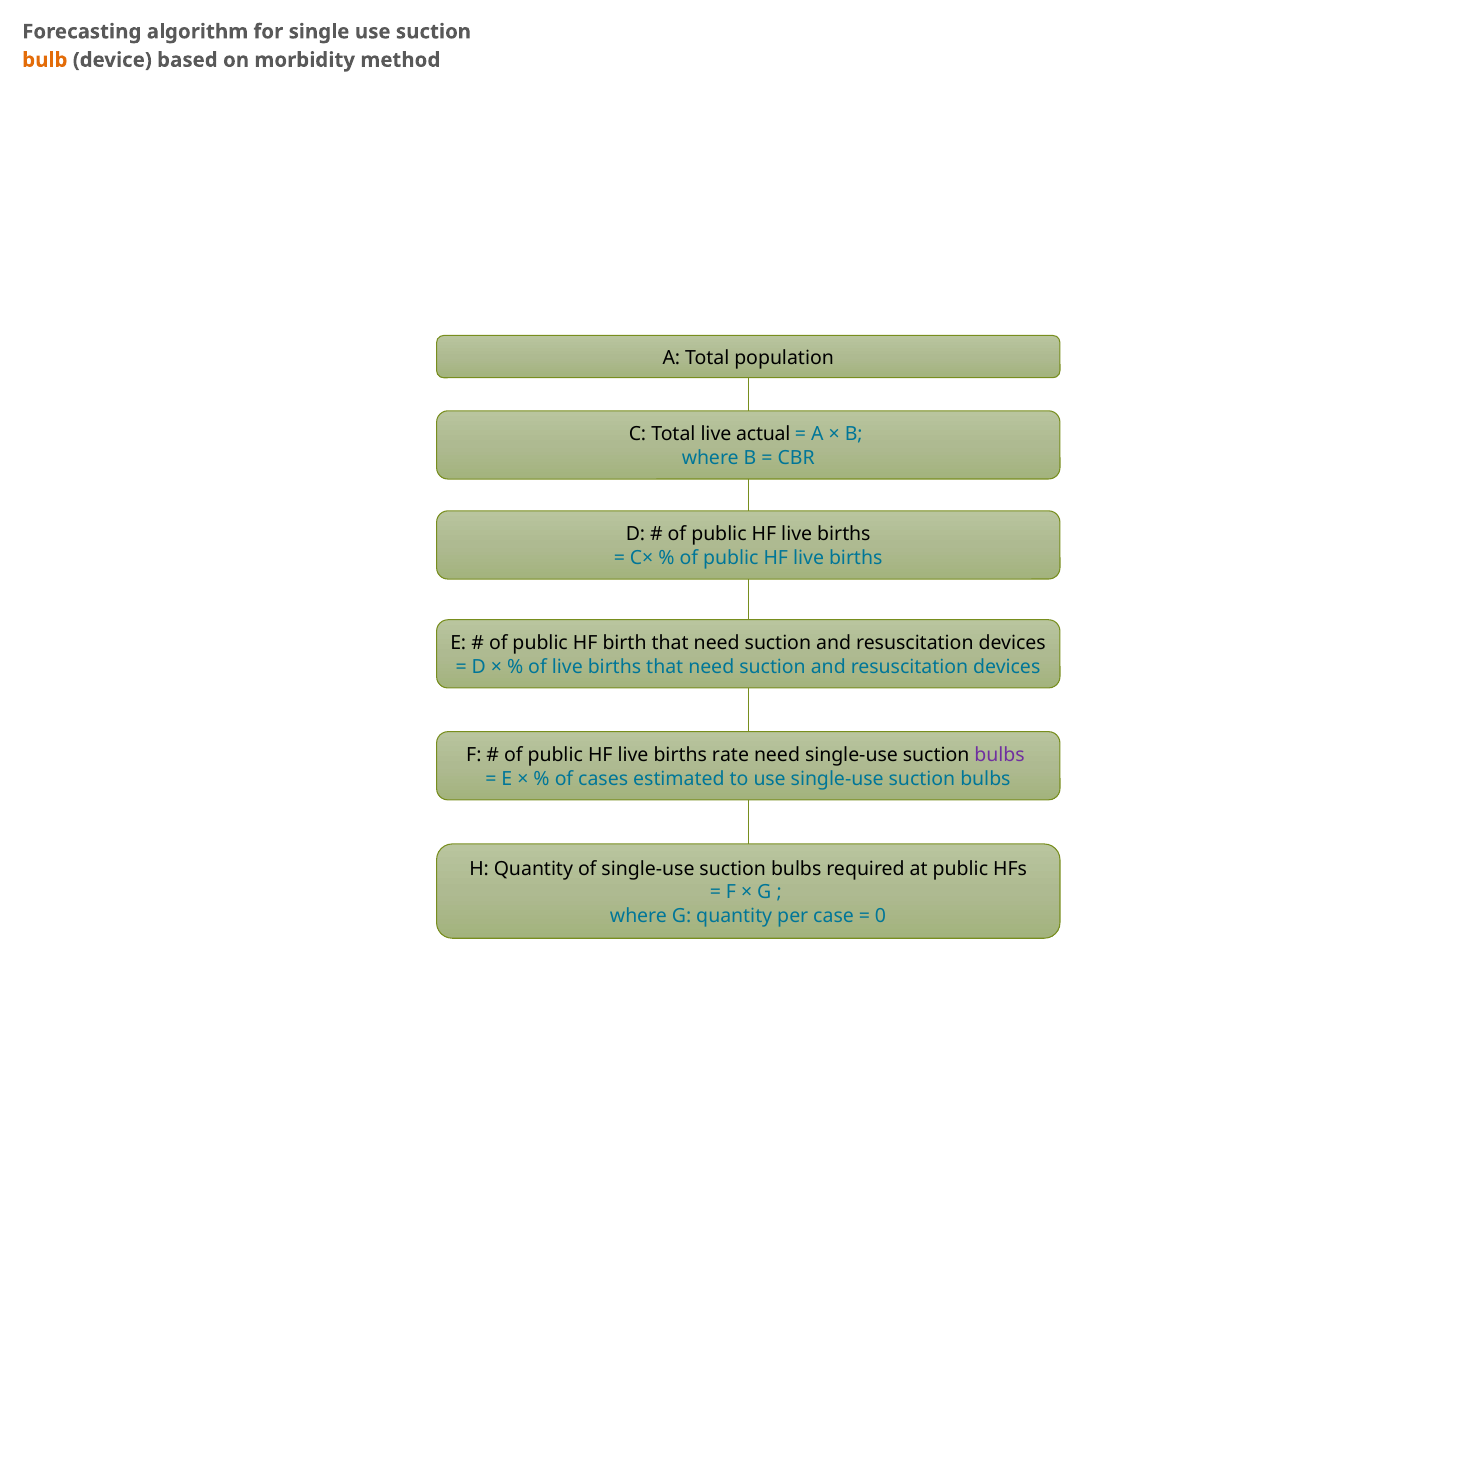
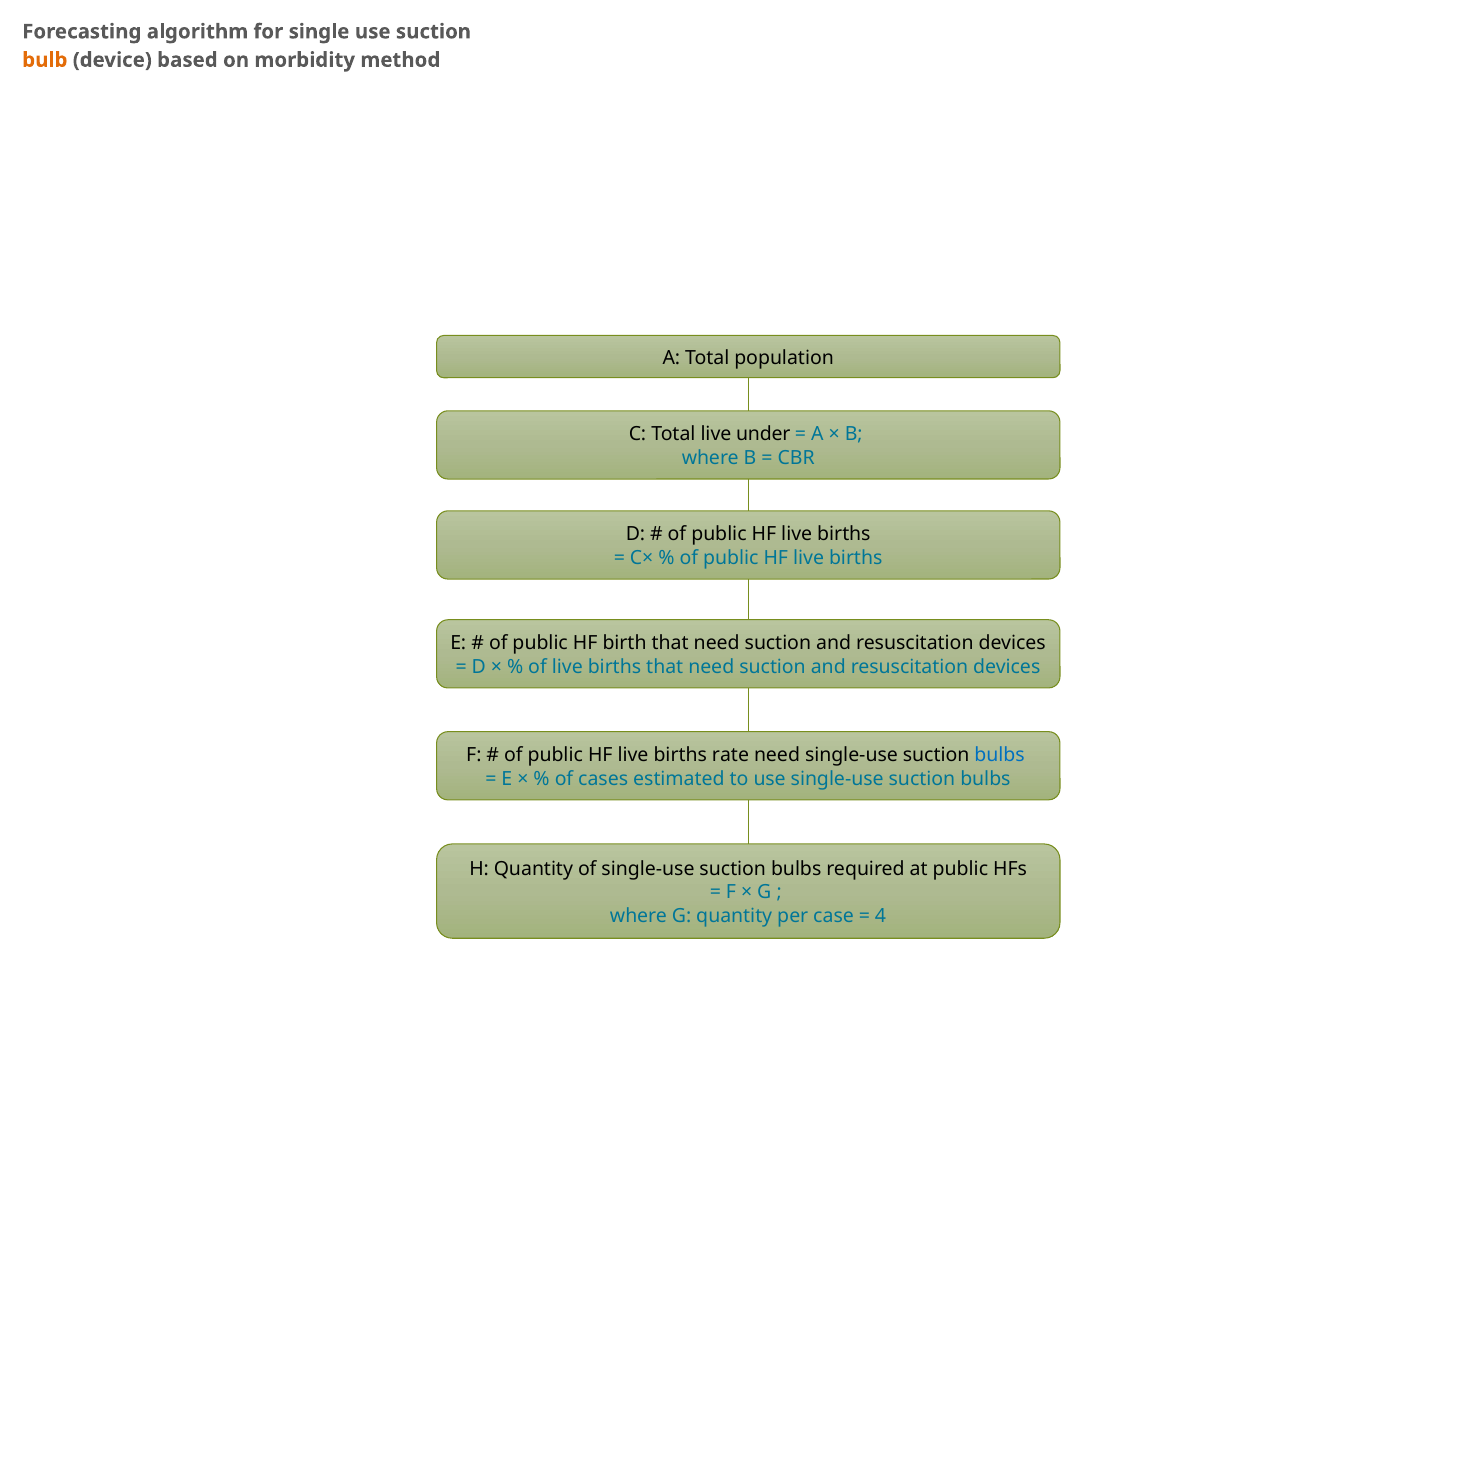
actual: actual -> under
bulbs at (1000, 755) colour: purple -> blue
0: 0 -> 4
